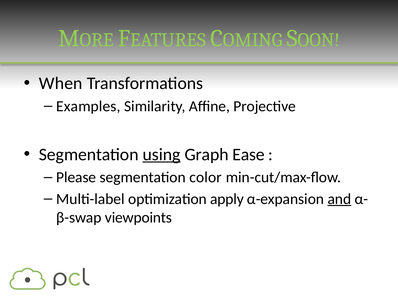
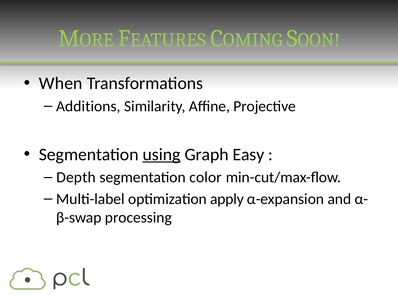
Examples: Examples -> Additions
Ease: Ease -> Easy
Please: Please -> Depth
and underline: present -> none
viewpoints: viewpoints -> processing
